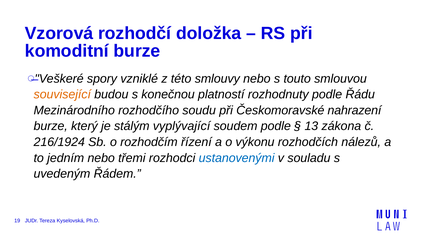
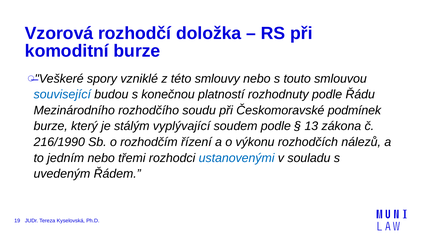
související colour: orange -> blue
nahrazení: nahrazení -> podmínek
216/1924: 216/1924 -> 216/1990
